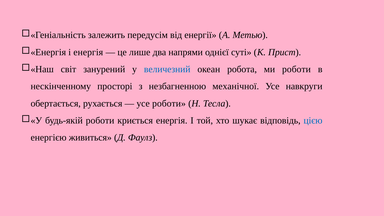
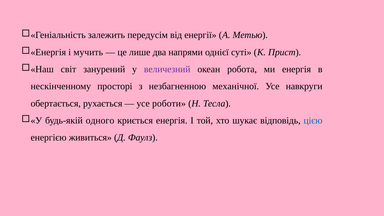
і енергія: енергія -> мучить
величезний colour: blue -> purple
ми роботи: роботи -> енергія
будь-якій роботи: роботи -> одного
